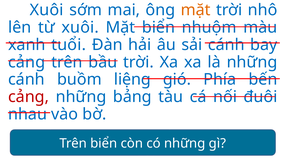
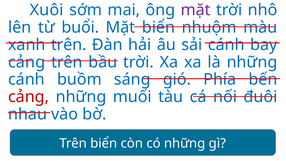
mặt at (196, 10) colour: orange -> purple
từ xuôi: xuôi -> buổi
tuổi at (69, 45): tuổi -> trên
buồm liệng: liệng -> sáng
bảng: bảng -> muối
